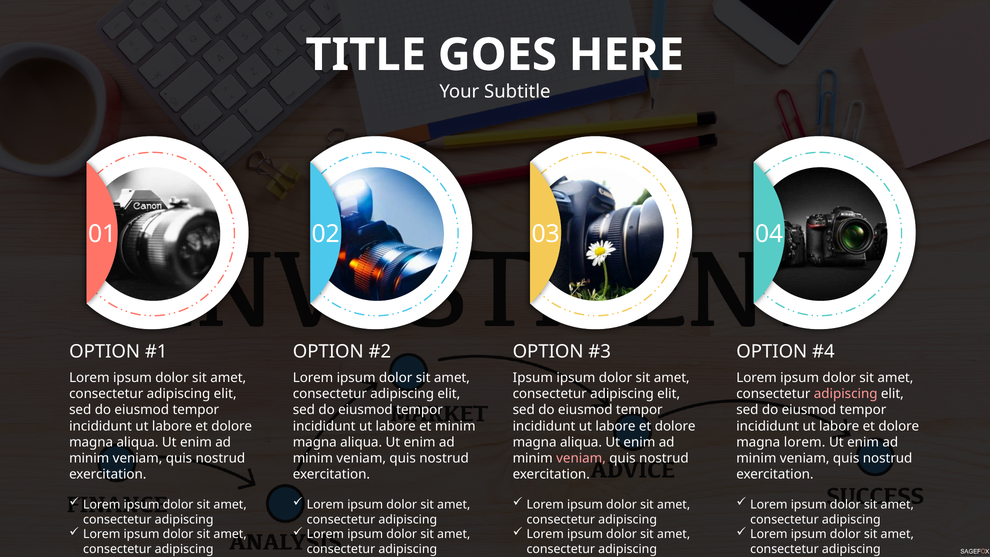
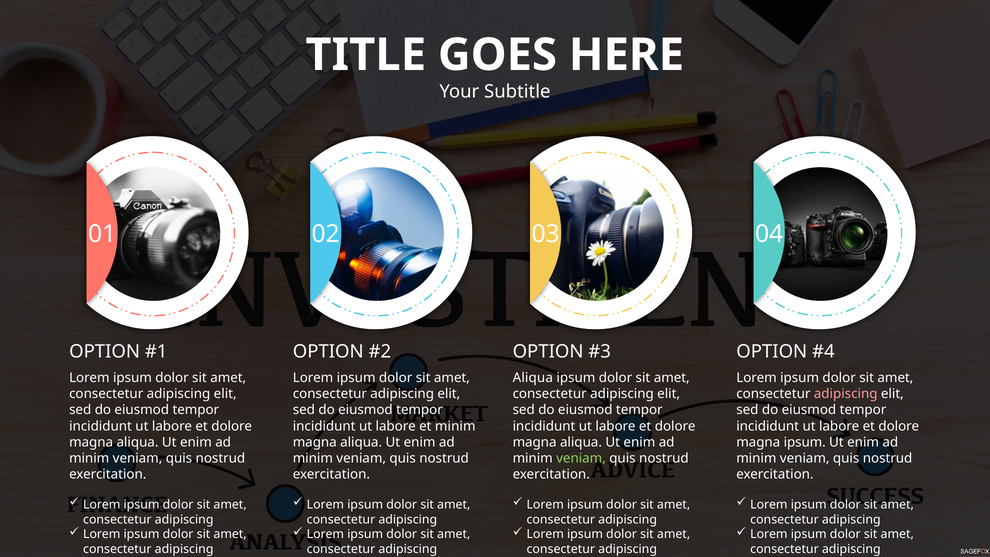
Ipsum at (533, 378): Ipsum -> Aliqua
magna lorem: lorem -> ipsum
veniam at (581, 458) colour: pink -> light green
